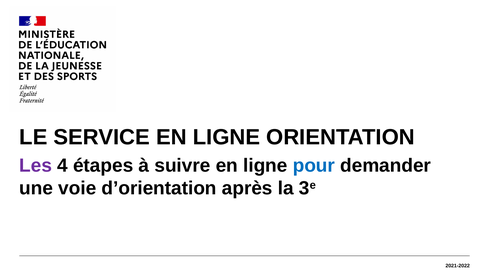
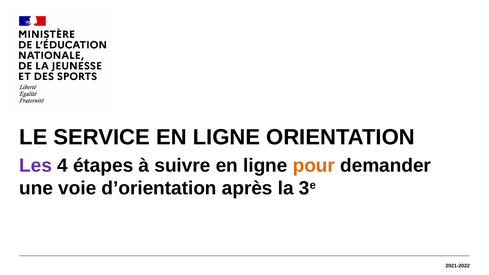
pour colour: blue -> orange
